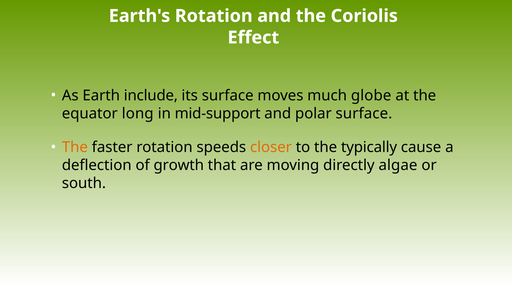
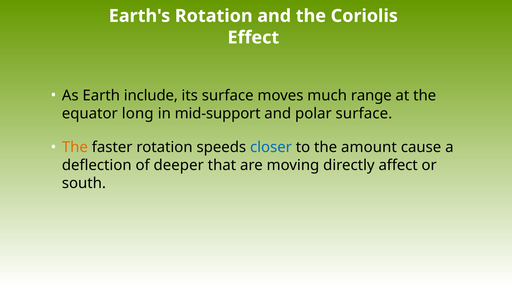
globe: globe -> range
closer colour: orange -> blue
typically: typically -> amount
growth: growth -> deeper
algae: algae -> affect
